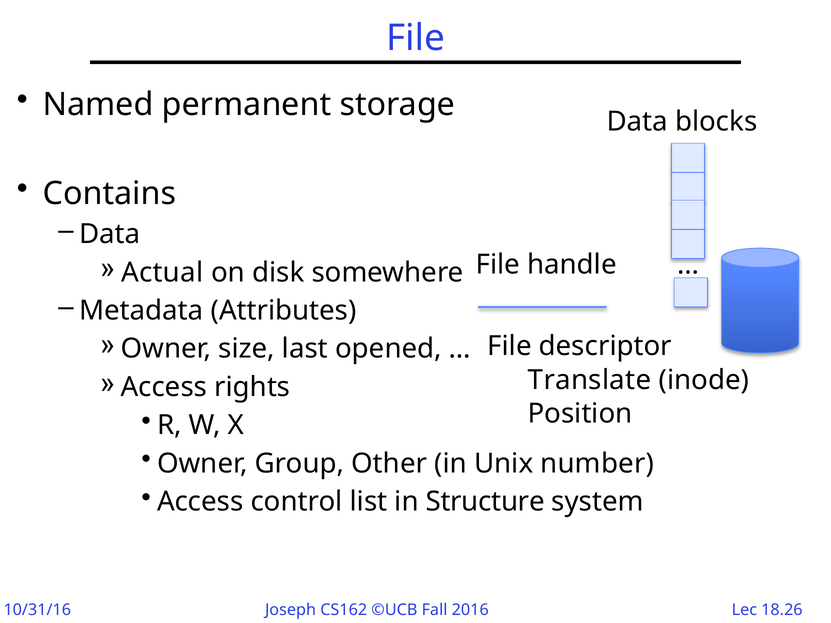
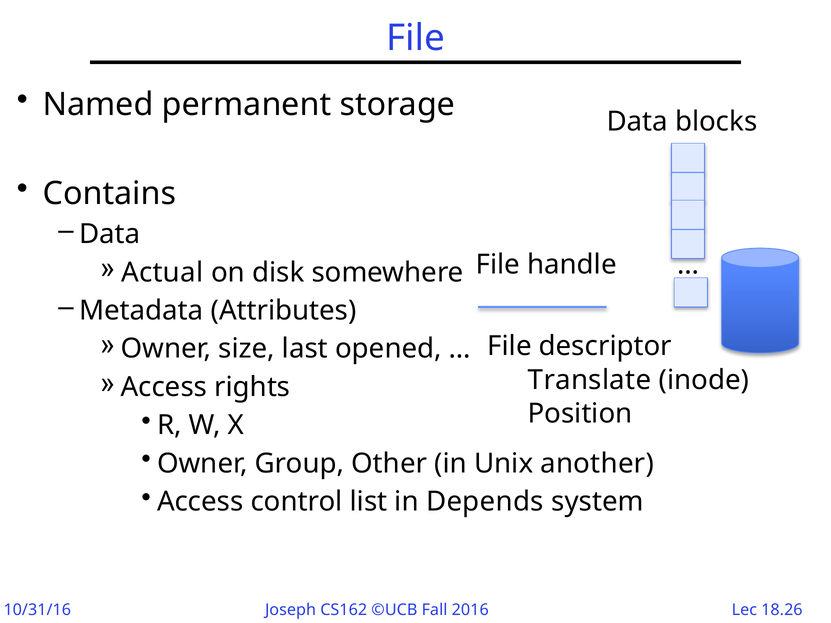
number: number -> another
Structure: Structure -> Depends
